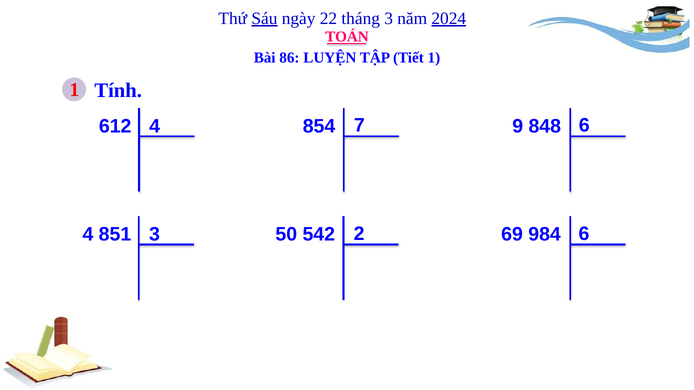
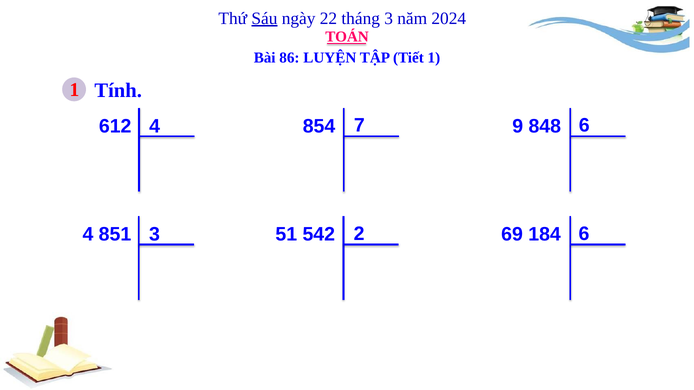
2024 underline: present -> none
50: 50 -> 51
984: 984 -> 184
